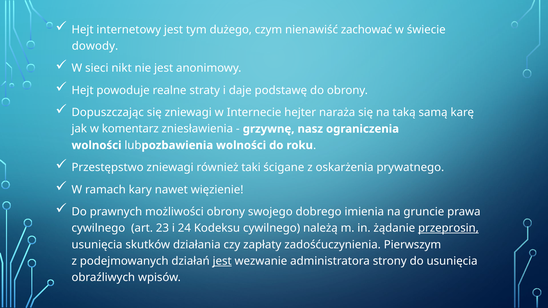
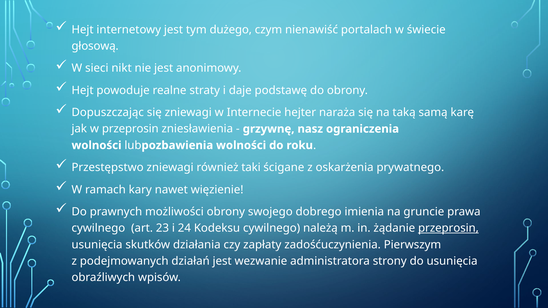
zachować: zachować -> portalach
dowody: dowody -> głosową
w komentarz: komentarz -> przeprosin
jest at (222, 261) underline: present -> none
